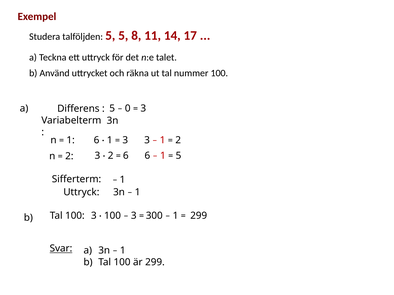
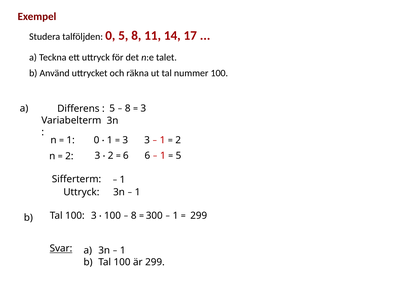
talföljden 5: 5 -> 0
0 at (128, 109): 0 -> 8
1 6: 6 -> 0
3 at (134, 216): 3 -> 8
